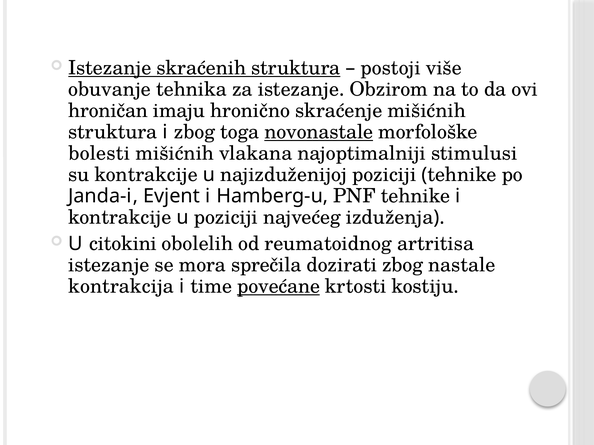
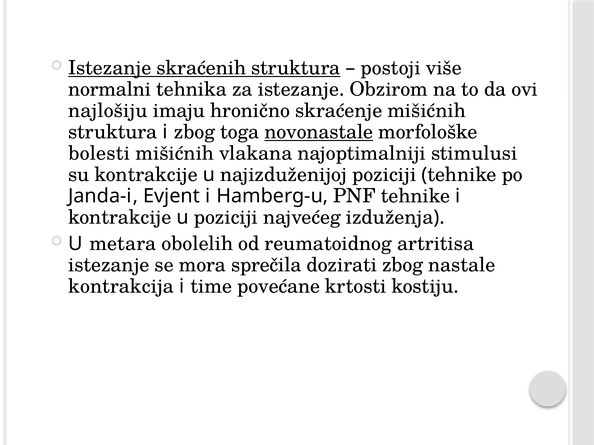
obuvanje: obuvanje -> normalni
hroničan: hroničan -> najlošiju
citokini: citokini -> metara
povećane underline: present -> none
